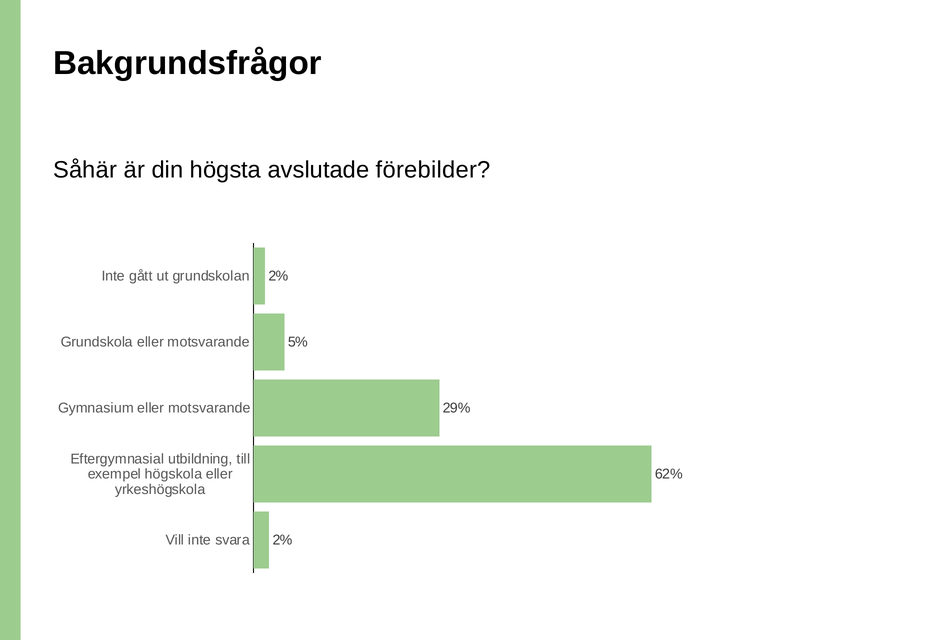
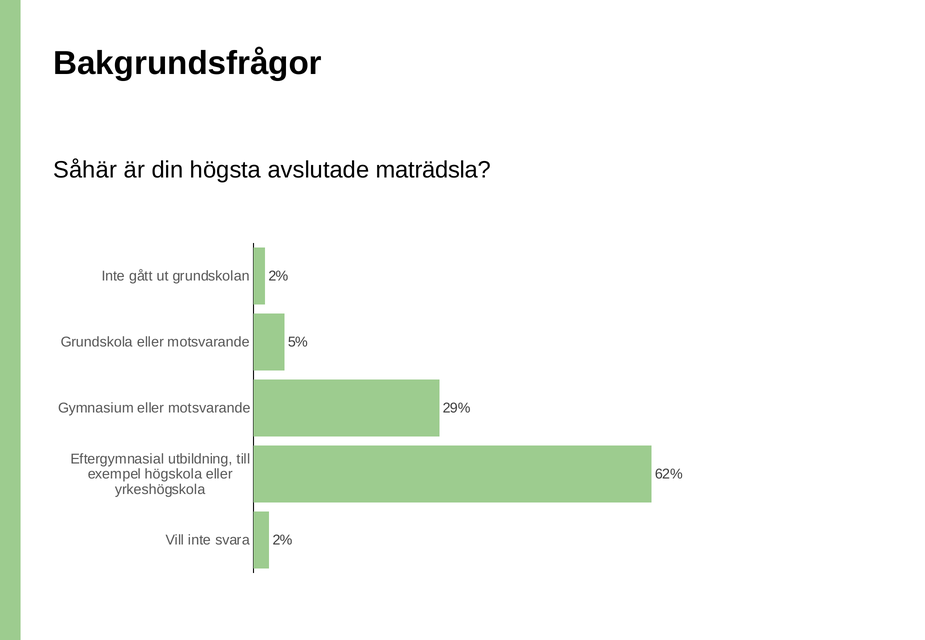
förebilder: förebilder -> maträdsla
